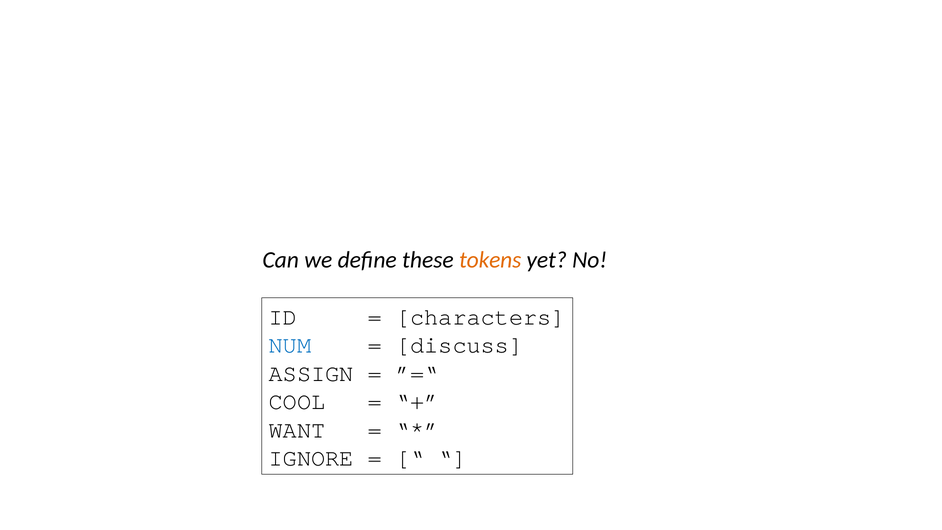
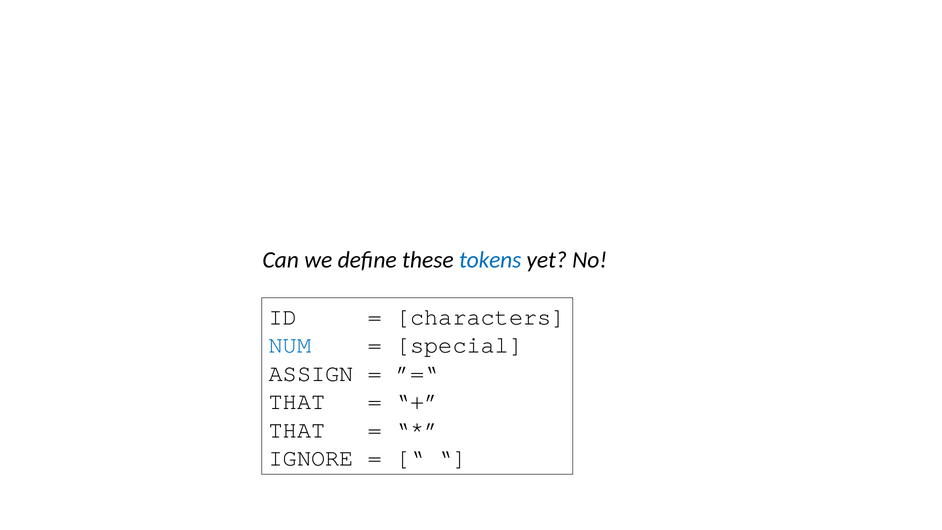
tokens colour: orange -> blue
discuss: discuss -> special
COOL at (297, 402): COOL -> THAT
WANT at (297, 430): WANT -> THAT
